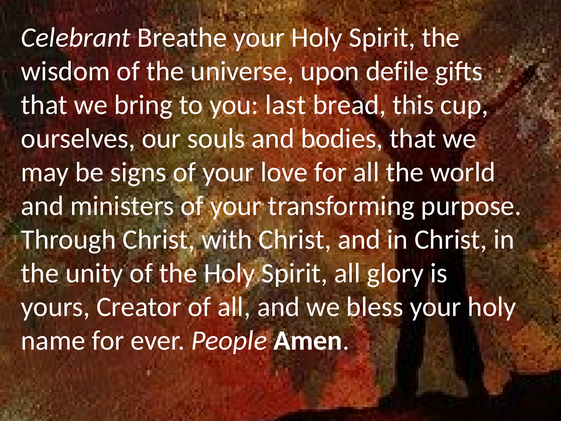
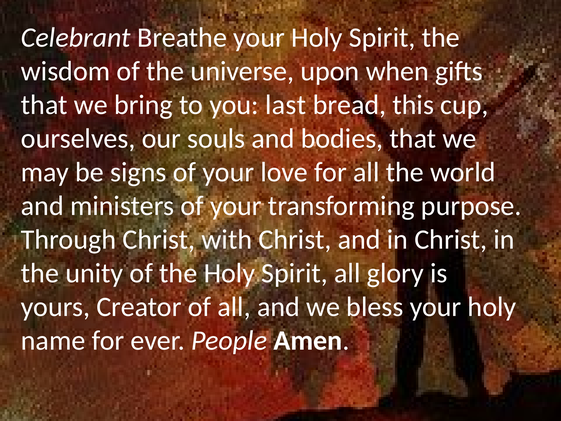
defile: defile -> when
